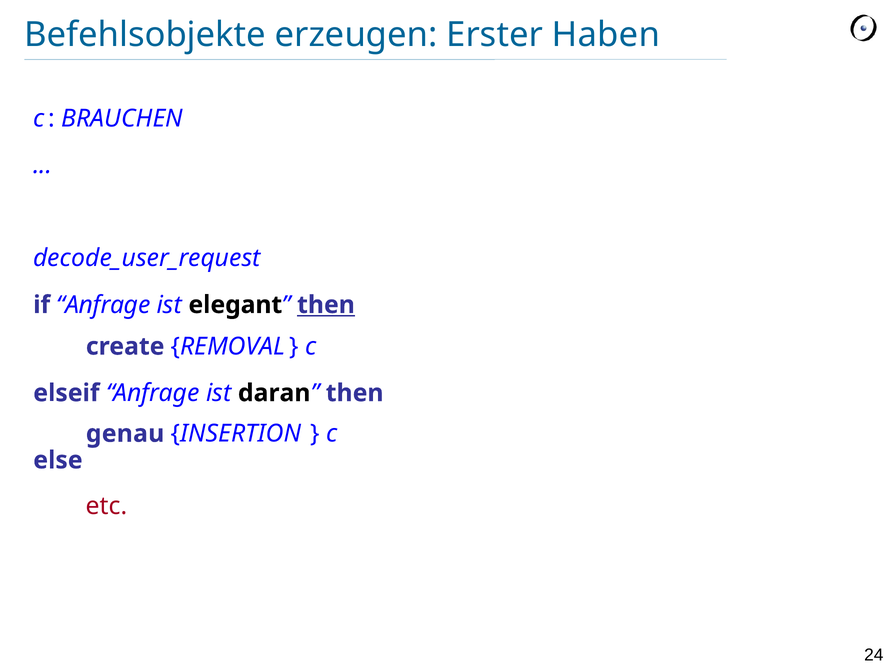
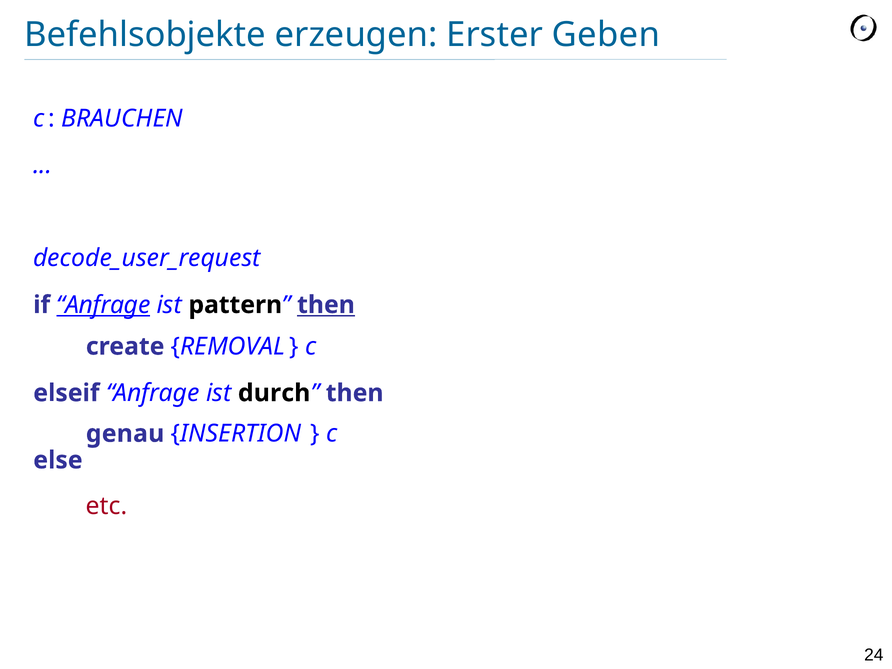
Haben: Haben -> Geben
Anfrage at (103, 305) underline: none -> present
elegant: elegant -> pattern
daran: daran -> durch
